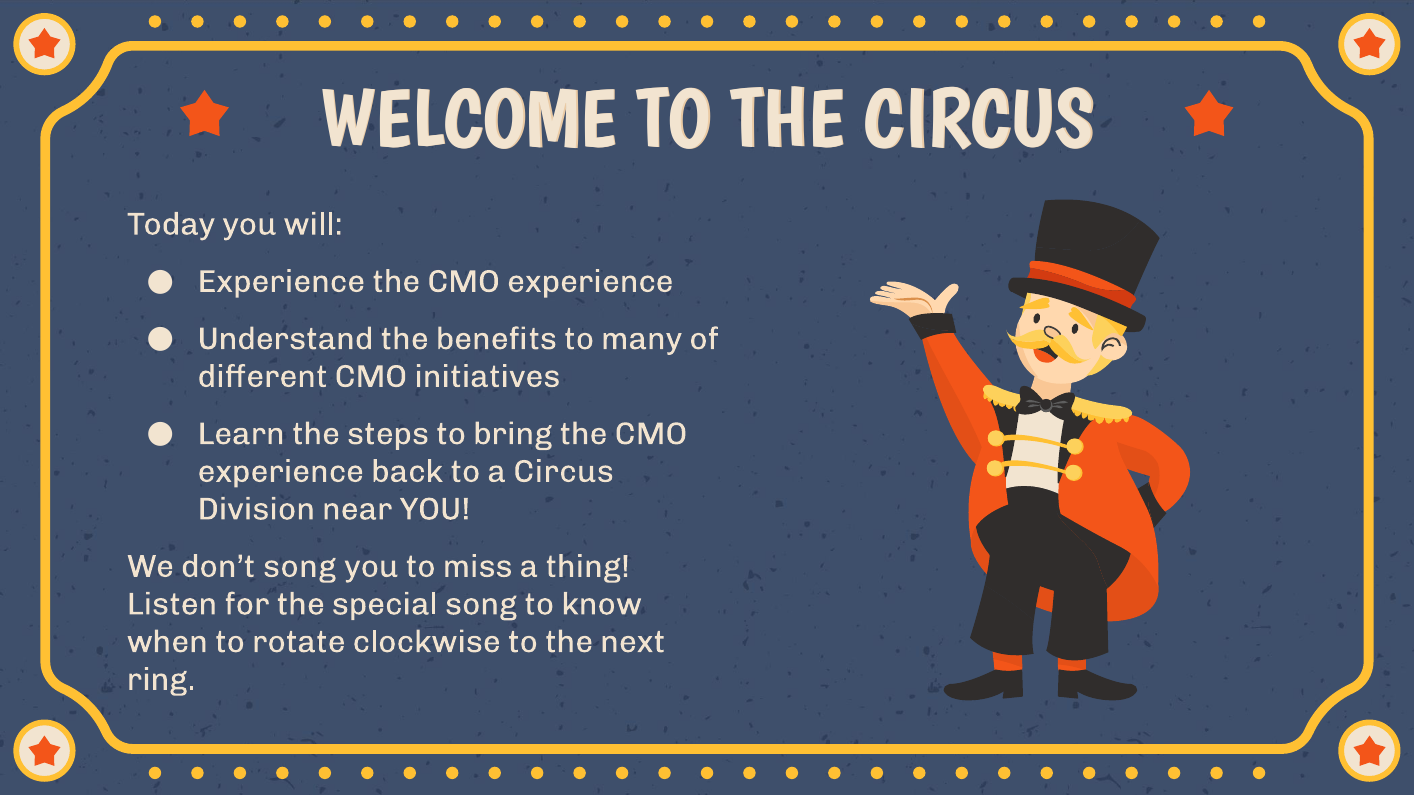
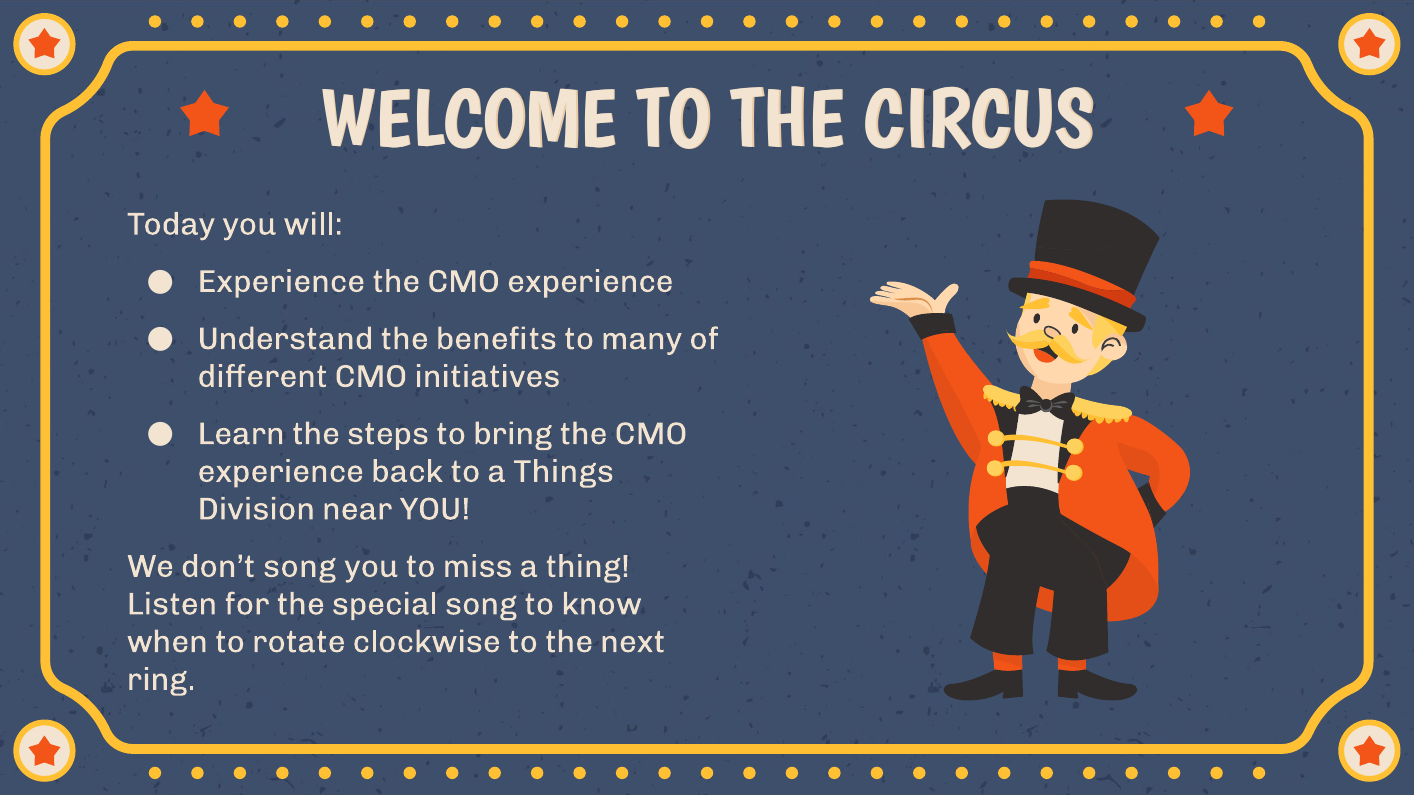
a Circus: Circus -> Things
